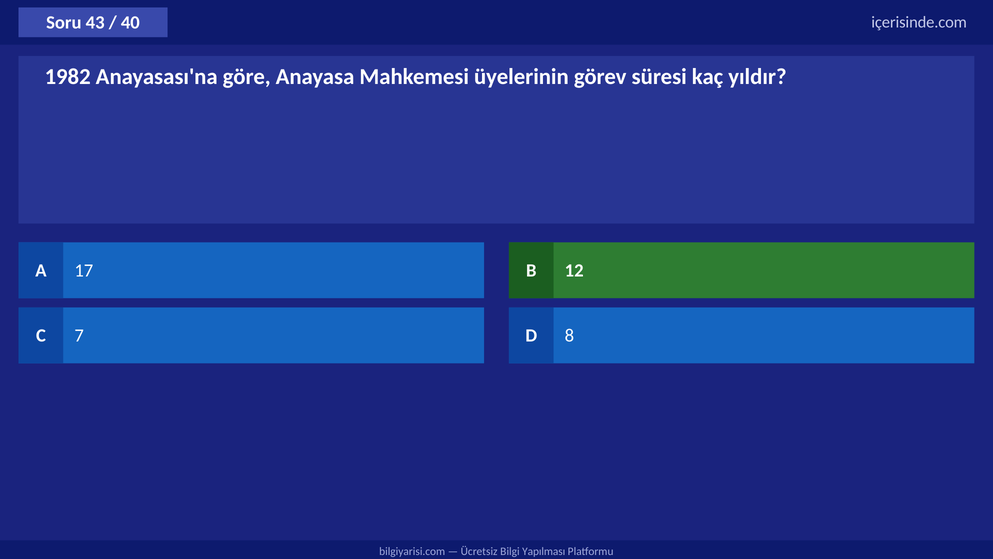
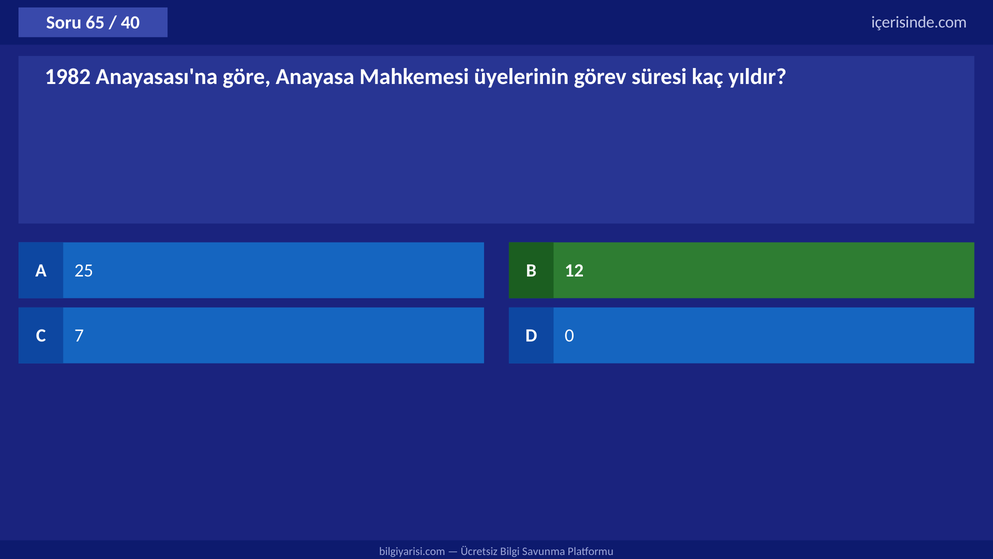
43: 43 -> 65
17: 17 -> 25
8: 8 -> 0
Yapılması: Yapılması -> Savunma
